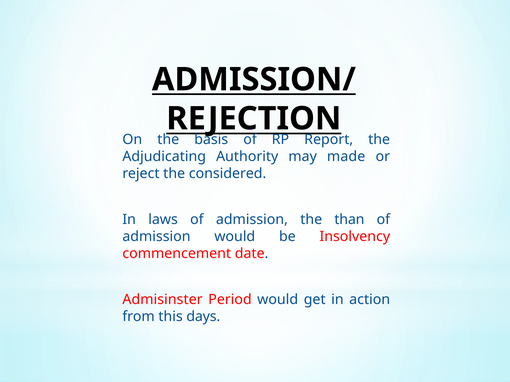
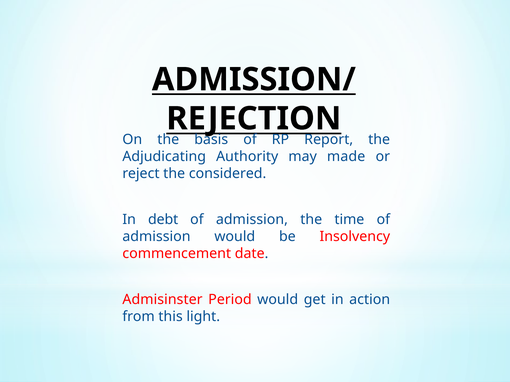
laws: laws -> debt
than: than -> time
days: days -> light
